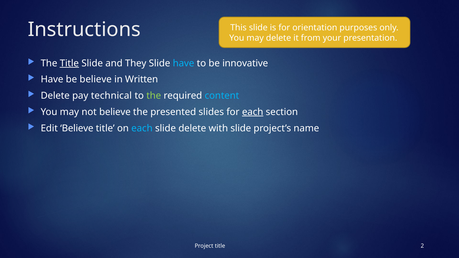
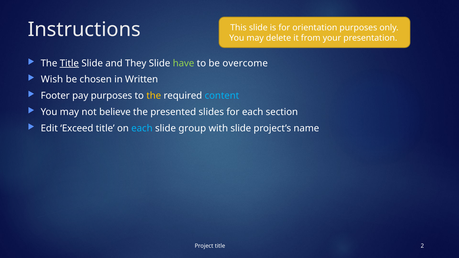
have at (184, 63) colour: light blue -> light green
innovative: innovative -> overcome
Have at (52, 80): Have -> Wish
be believe: believe -> chosen
Delete at (55, 96): Delete -> Footer
pay technical: technical -> purposes
the at (154, 96) colour: light green -> yellow
each at (253, 112) underline: present -> none
Edit Believe: Believe -> Exceed
slide delete: delete -> group
